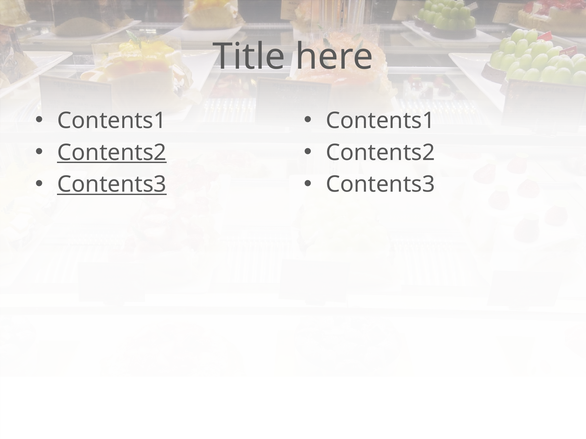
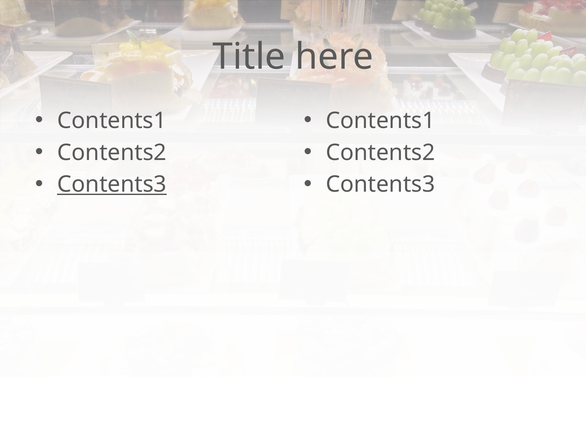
Contents2 at (112, 153) underline: present -> none
